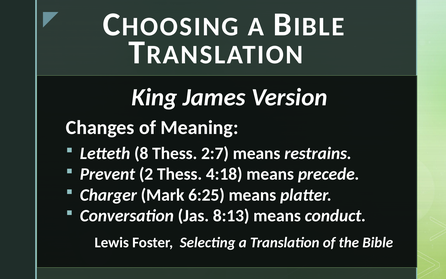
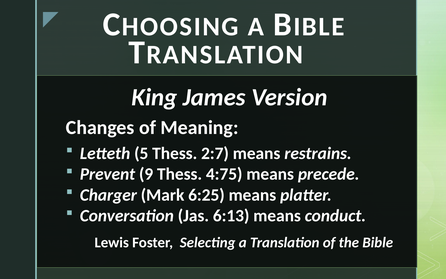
8: 8 -> 5
2: 2 -> 9
4:18: 4:18 -> 4:75
8:13: 8:13 -> 6:13
